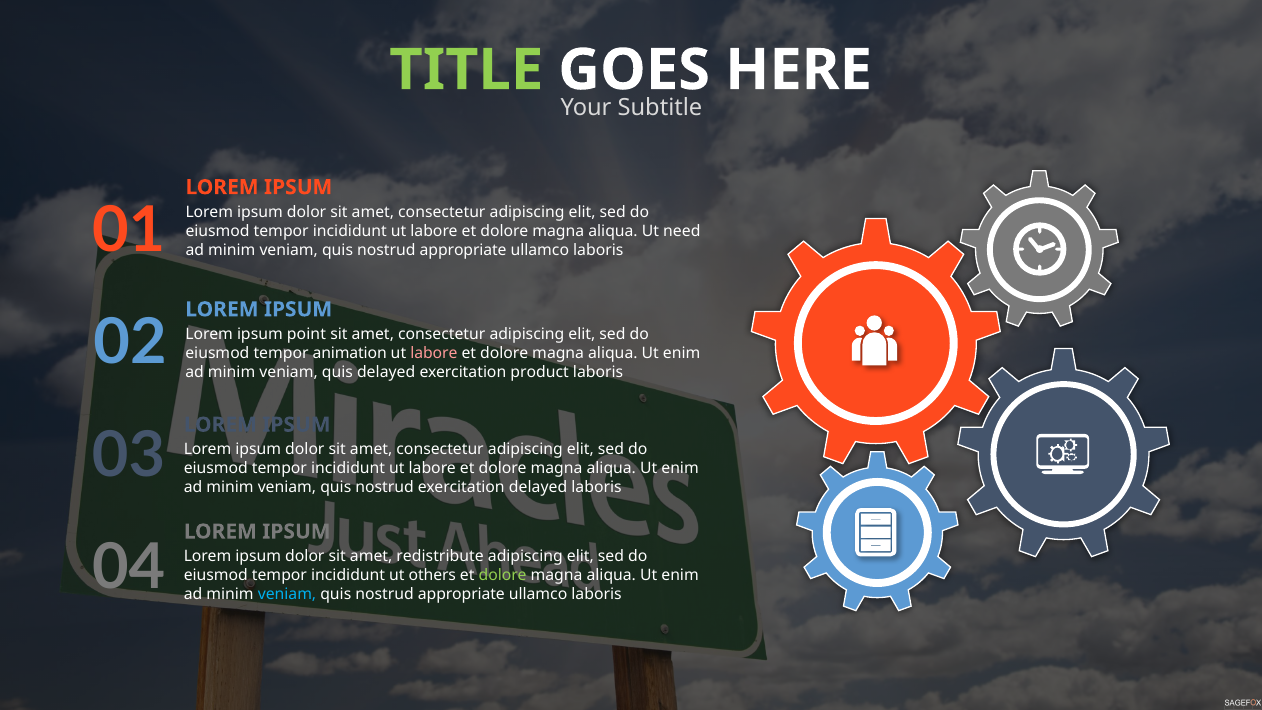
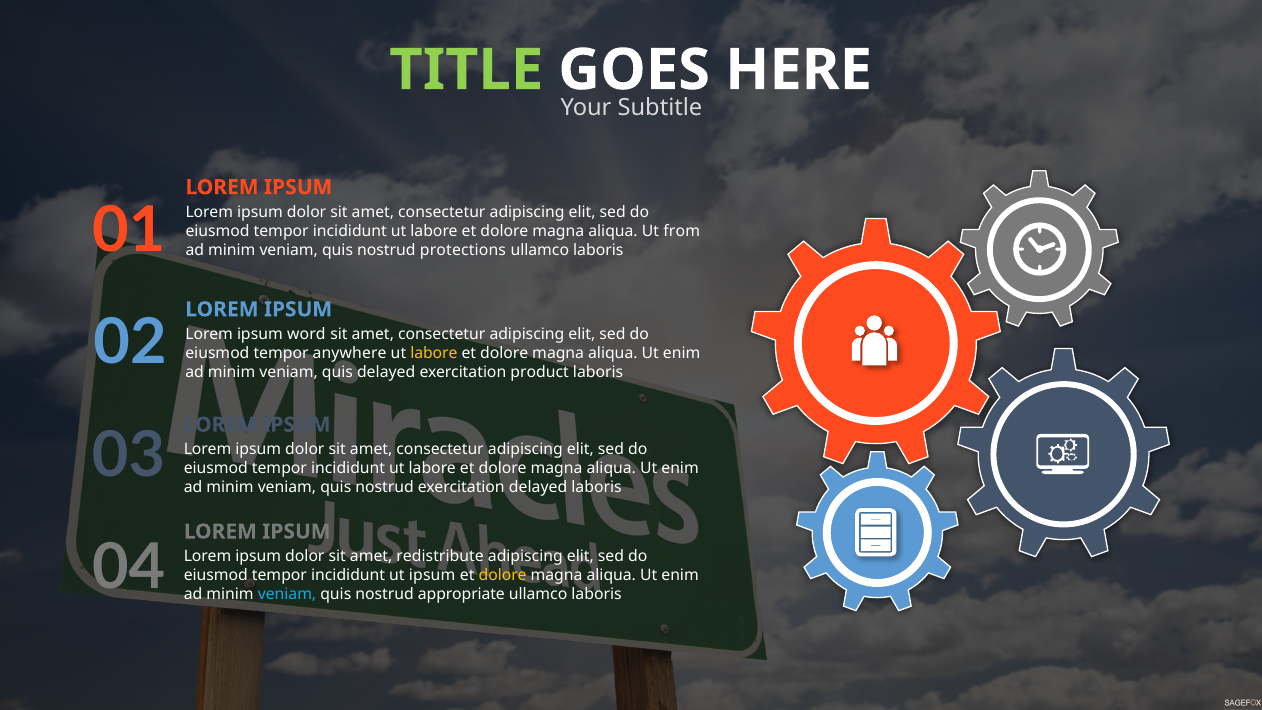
need: need -> from
appropriate at (463, 250): appropriate -> protections
point: point -> word
animation: animation -> anywhere
labore at (434, 353) colour: pink -> yellow
ut others: others -> ipsum
dolore at (503, 575) colour: light green -> yellow
